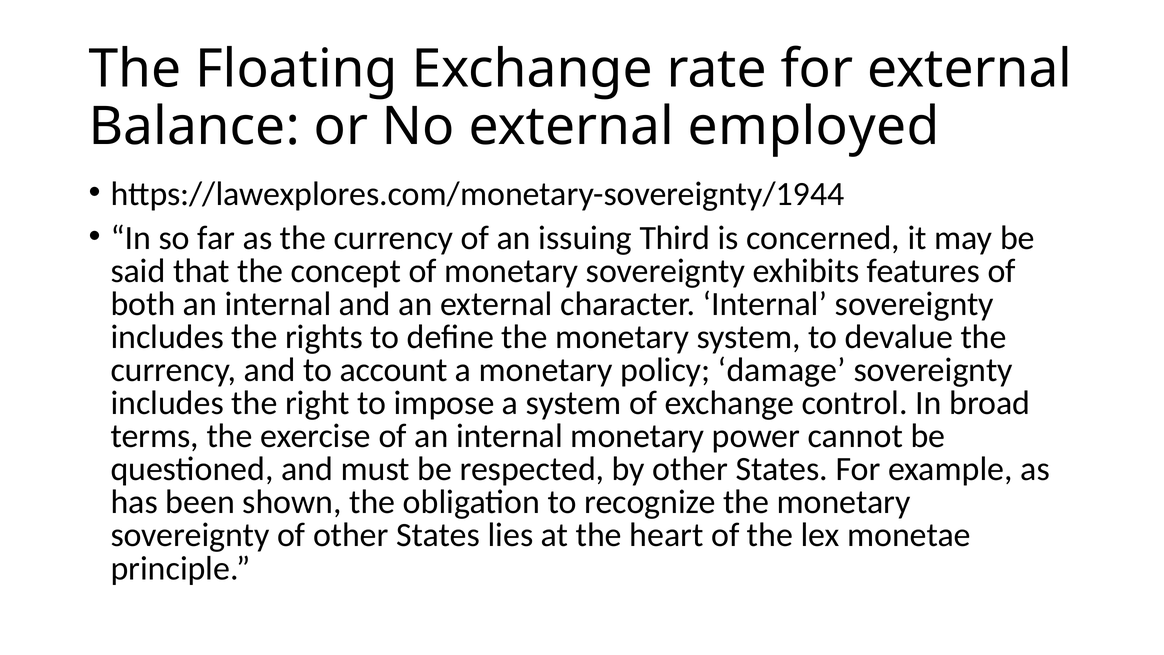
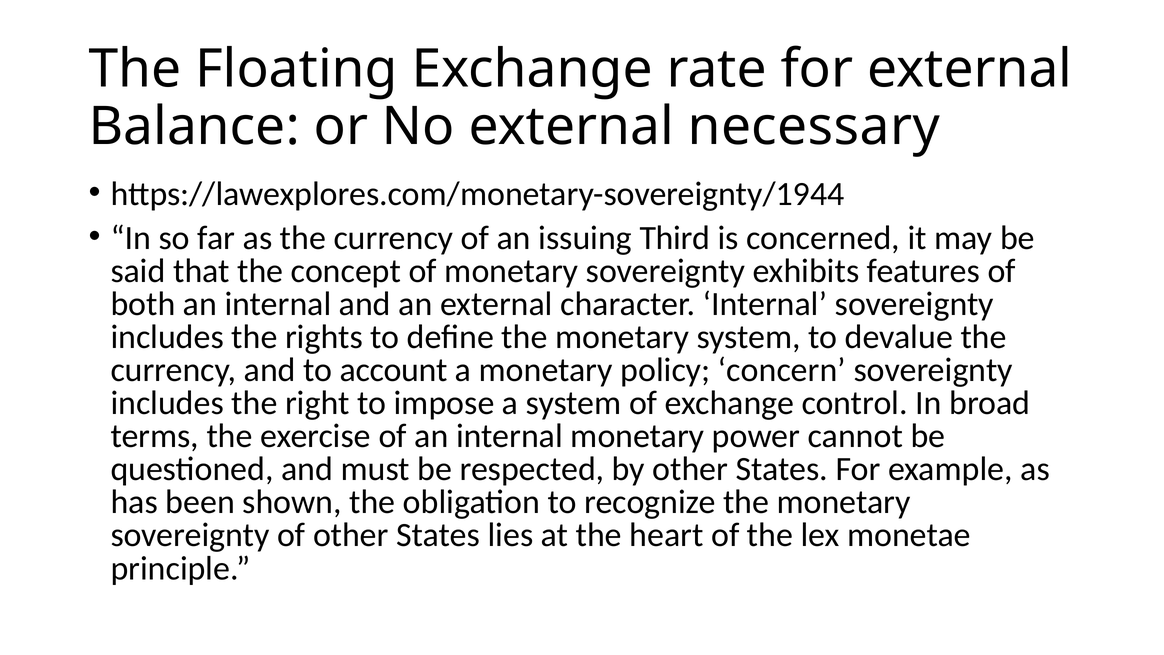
employed: employed -> necessary
damage: damage -> concern
